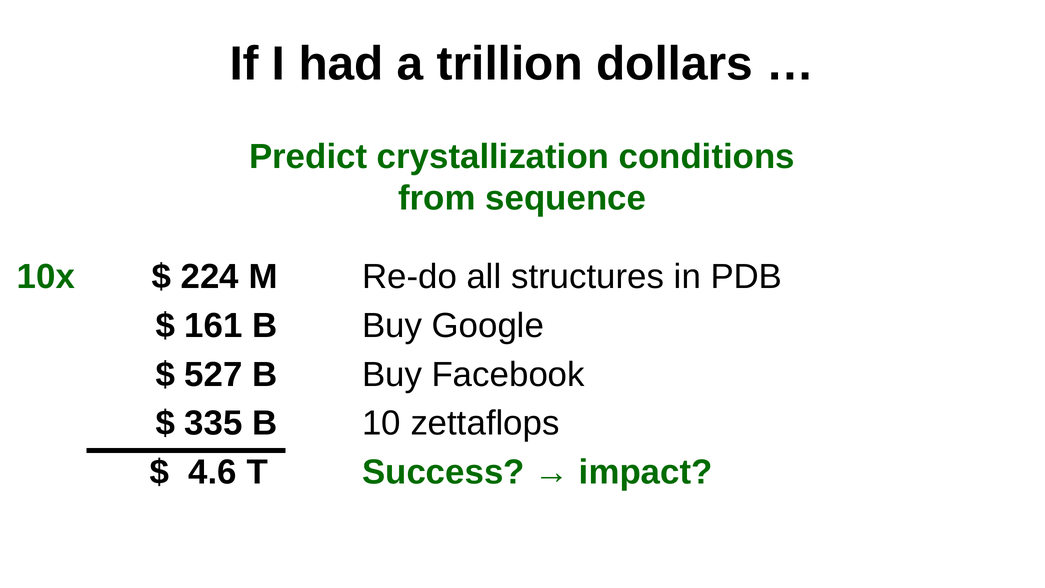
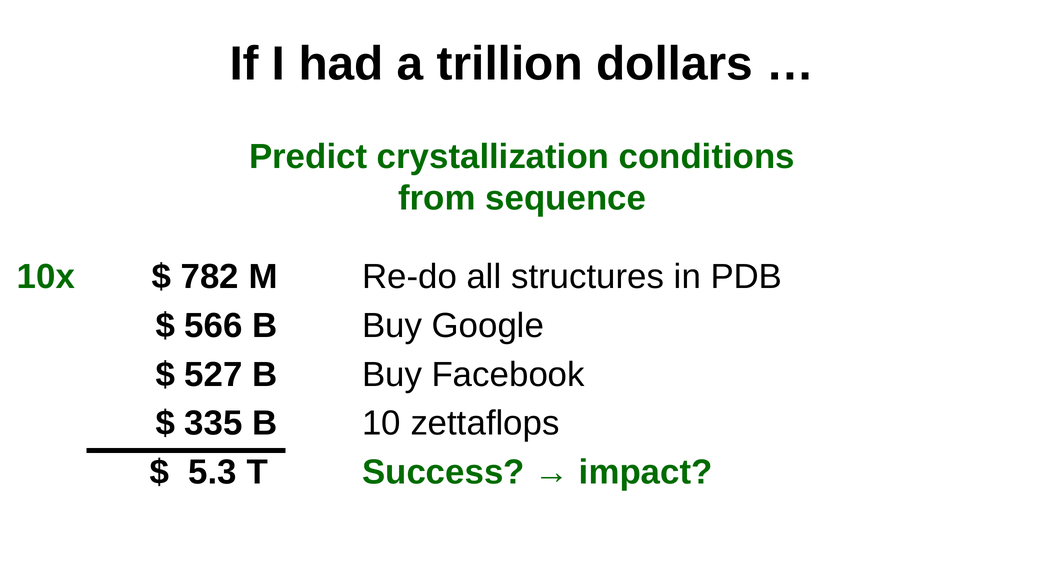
224: 224 -> 782
161: 161 -> 566
4.6: 4.6 -> 5.3
